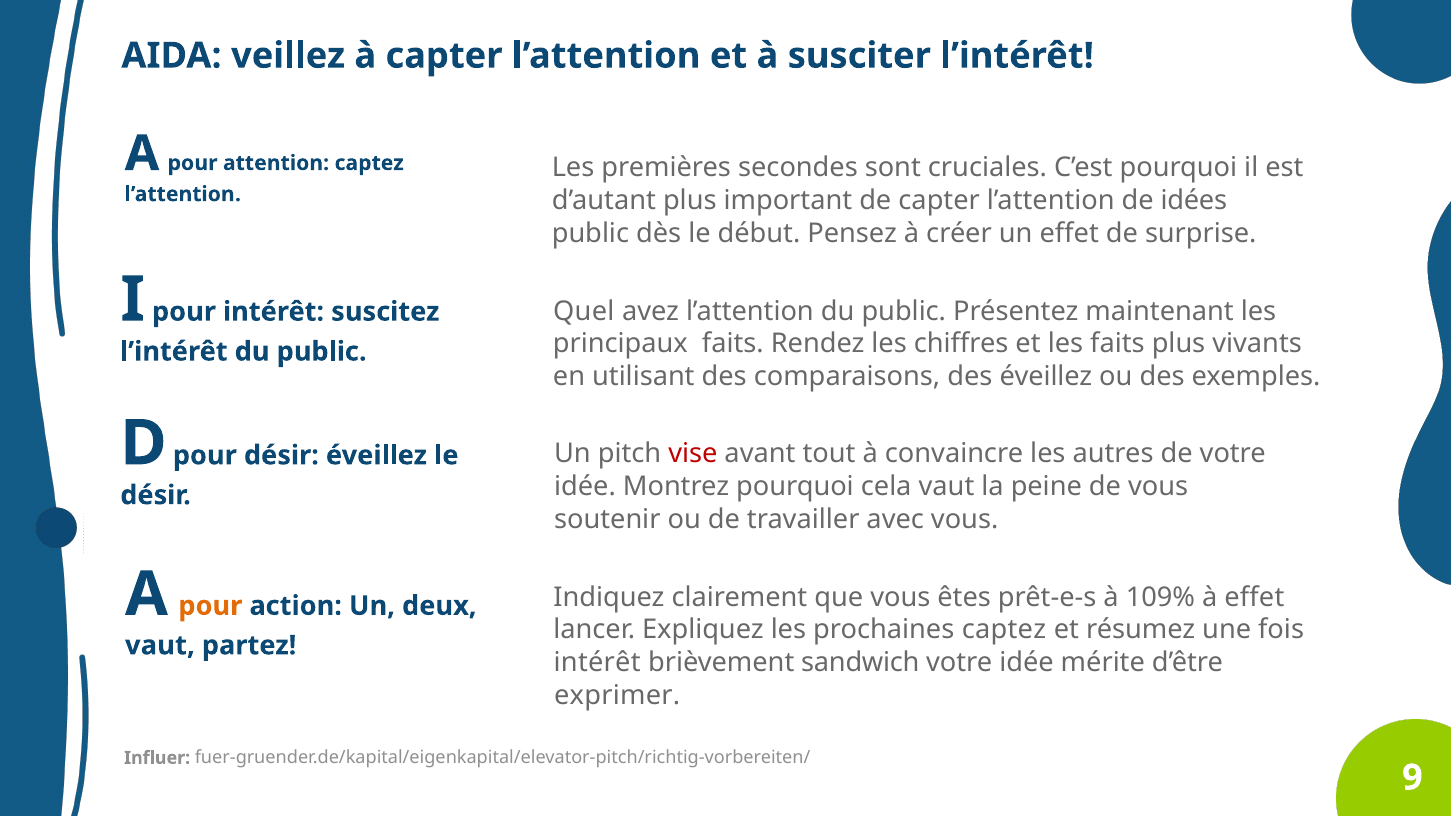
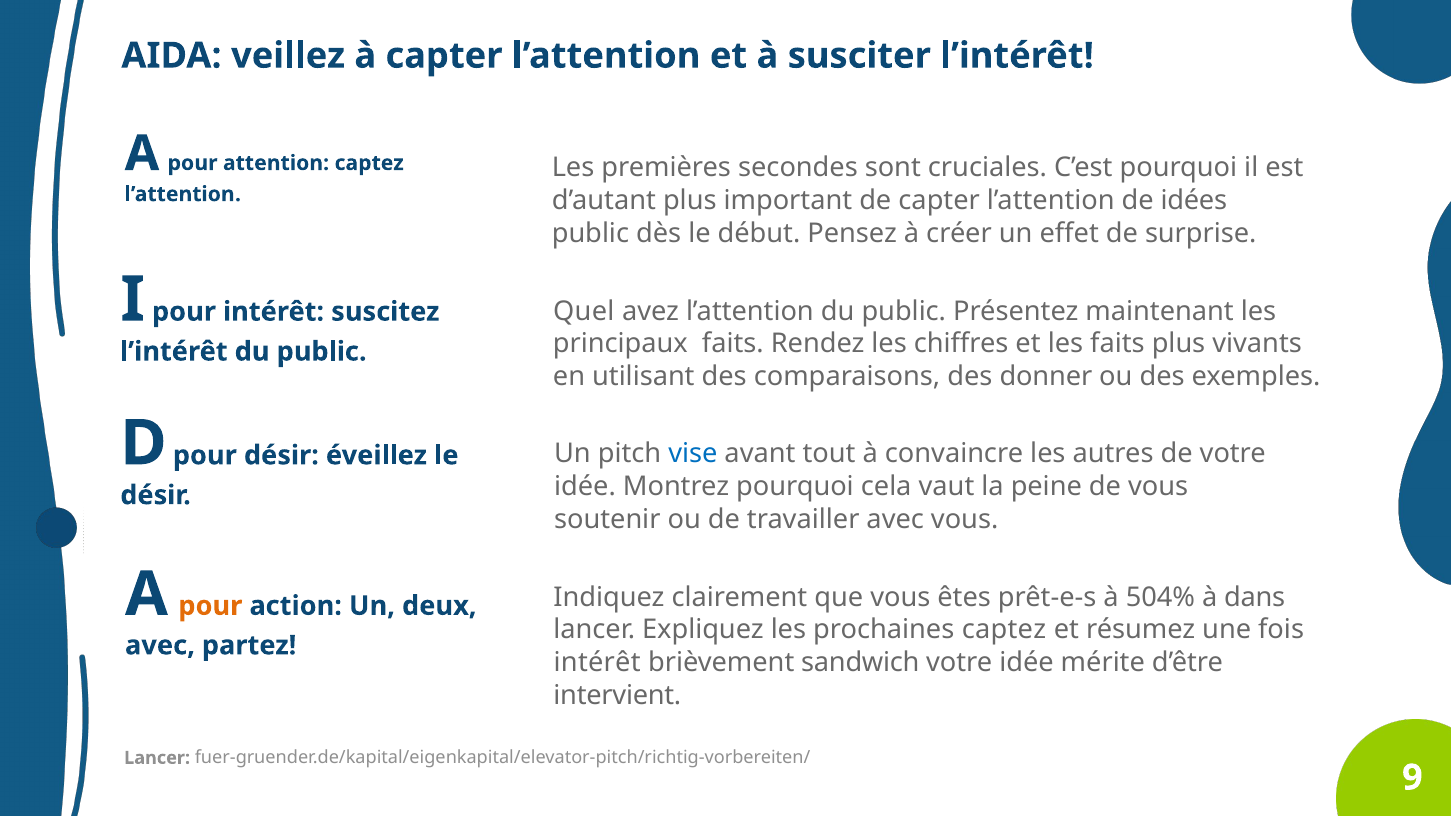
des éveillez: éveillez -> donner
vise colour: red -> blue
109%: 109% -> 504%
à effet: effet -> dans
vaut at (160, 646): vaut -> avec
exprimer: exprimer -> intervient
Influer at (157, 758): Influer -> Lancer
